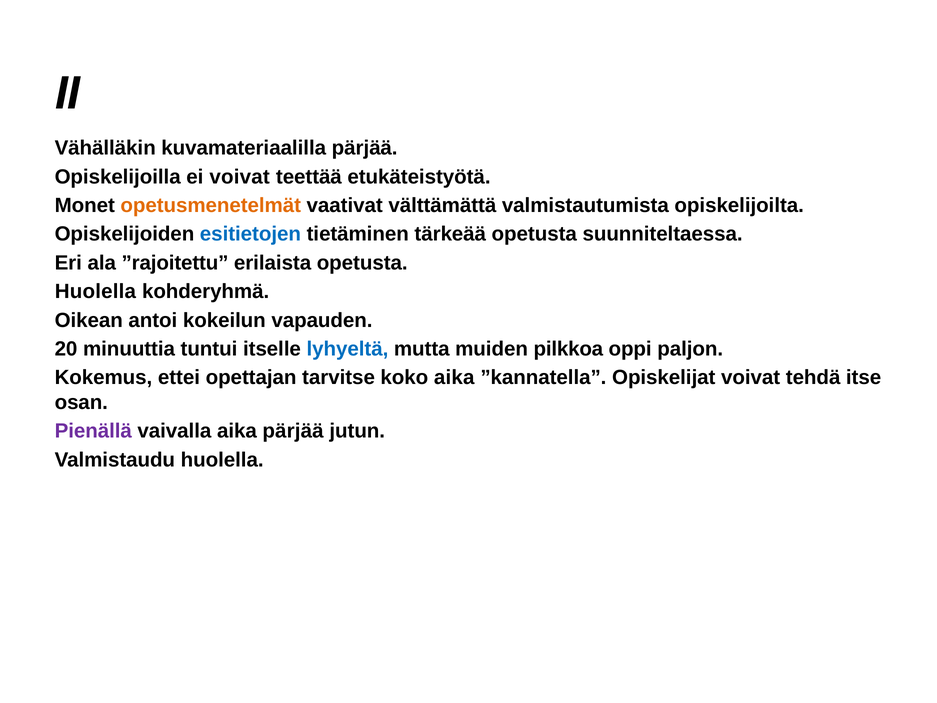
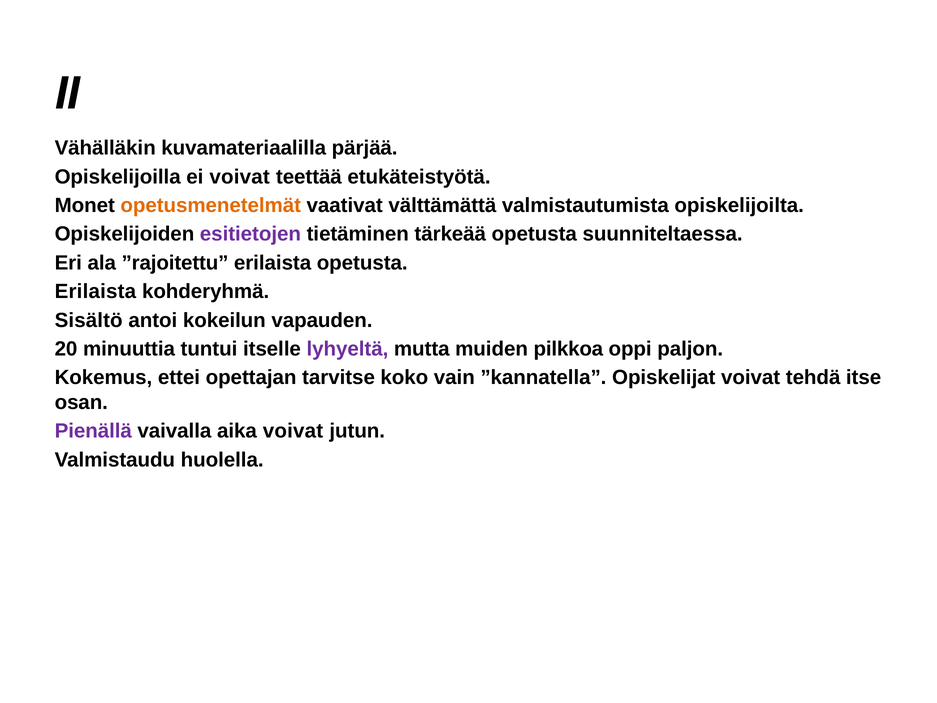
esitietojen colour: blue -> purple
Huolella at (95, 291): Huolella -> Erilaista
Oikean: Oikean -> Sisältö
lyhyeltä colour: blue -> purple
koko aika: aika -> vain
aika pärjää: pärjää -> voivat
